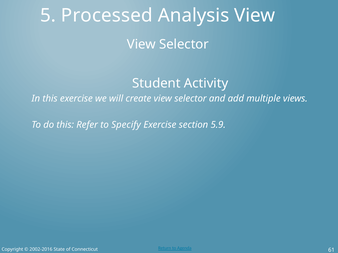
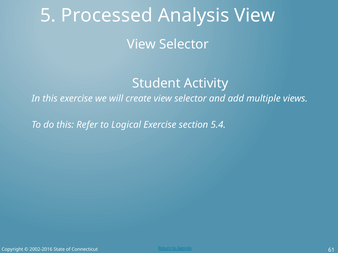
Specify: Specify -> Logical
5.9: 5.9 -> 5.4
